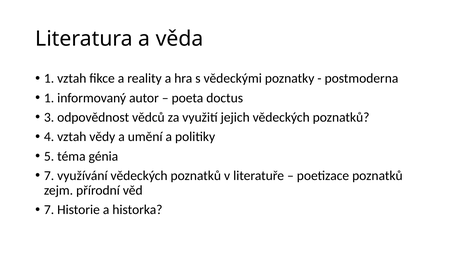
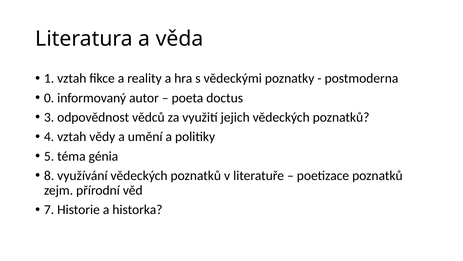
1 at (49, 98): 1 -> 0
7 at (49, 175): 7 -> 8
